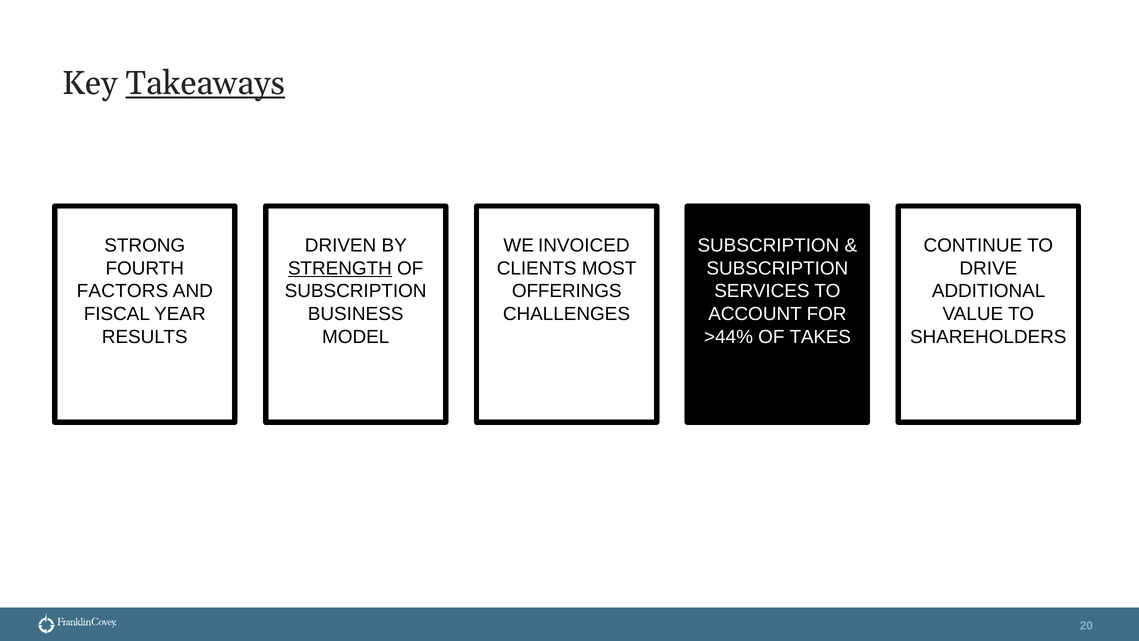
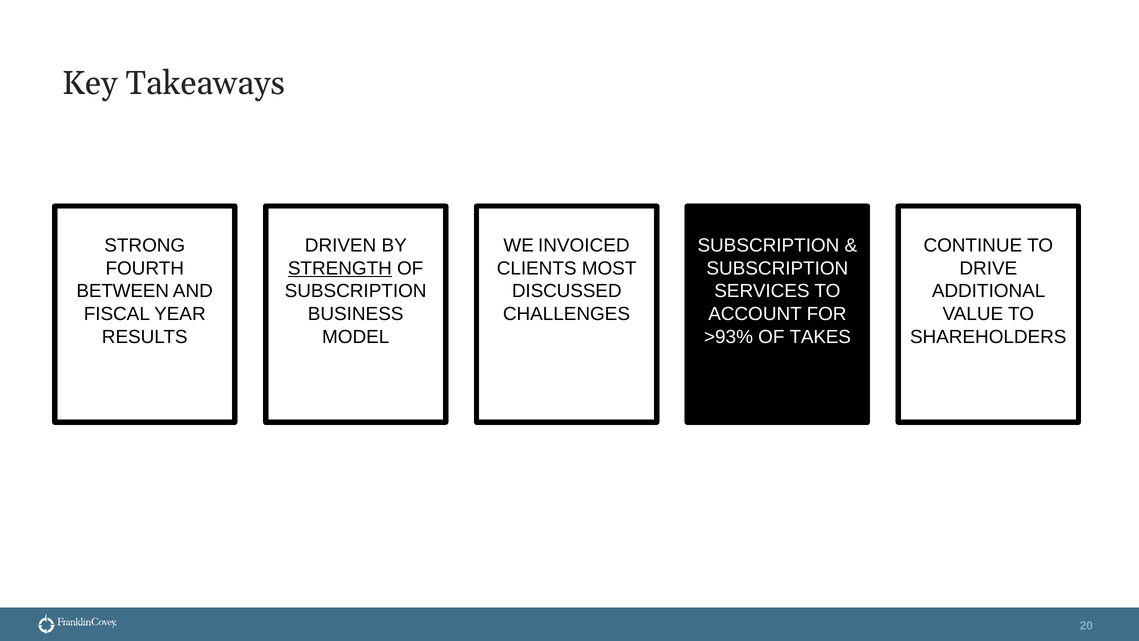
Takeaways underline: present -> none
FACTORS: FACTORS -> BETWEEN
OFFERINGS: OFFERINGS -> DISCUSSED
>44%: >44% -> >93%
